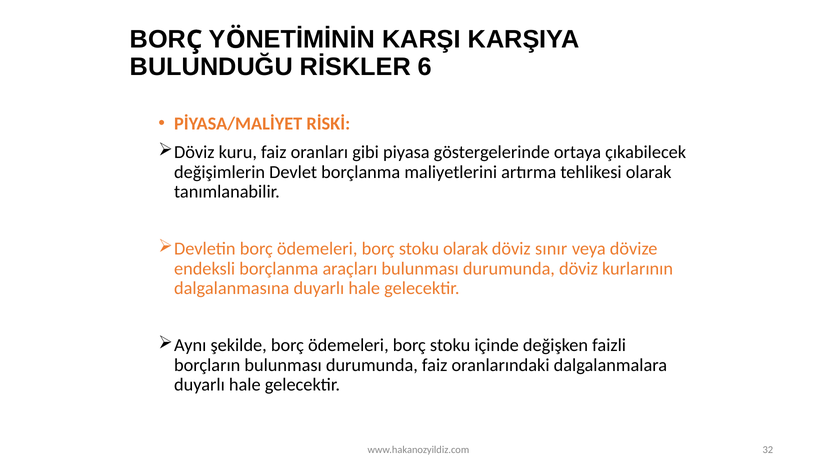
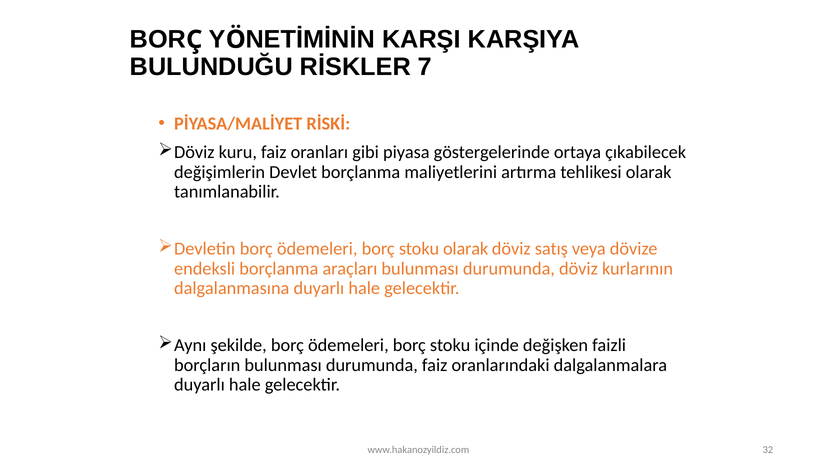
6: 6 -> 7
sınır: sınır -> satış
